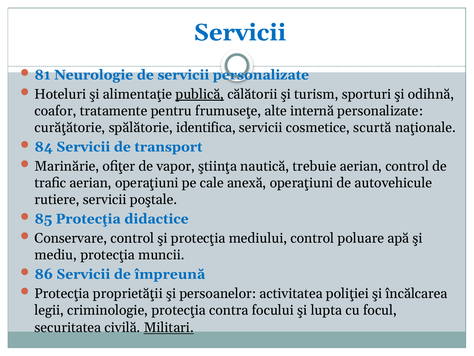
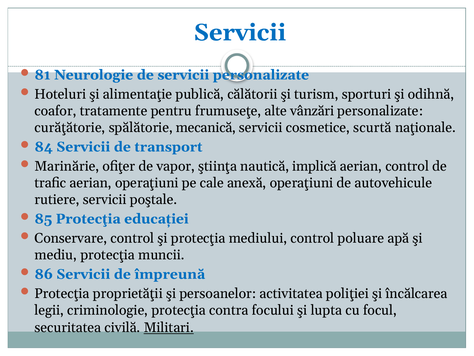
publică underline: present -> none
internă: internă -> vânzări
identifica: identifica -> mecanică
trebuie: trebuie -> implică
didactice: didactice -> educaţiei
